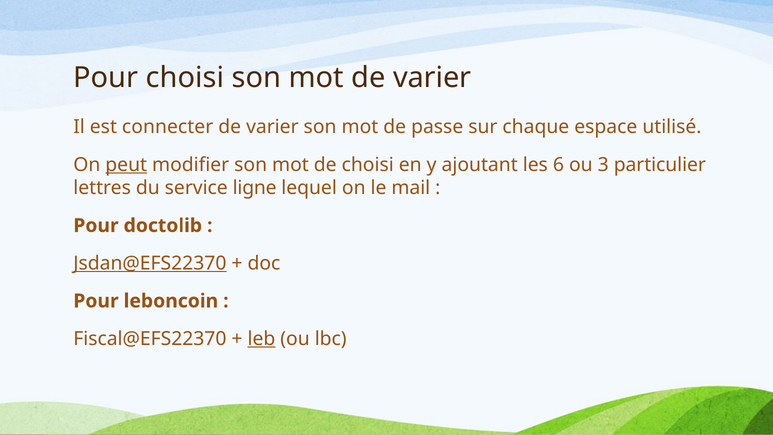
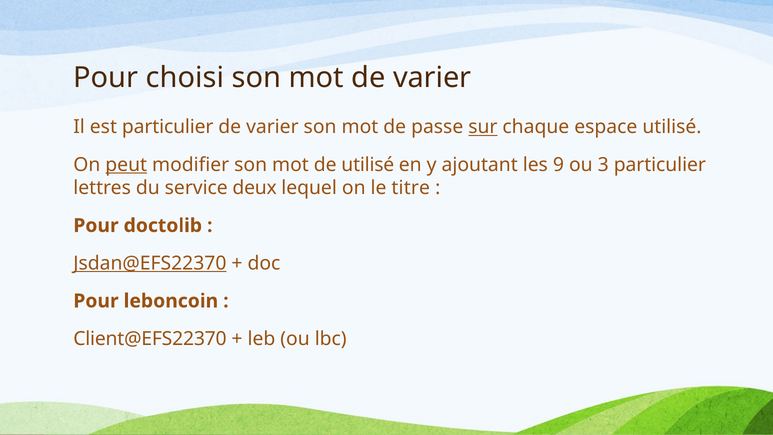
est connecter: connecter -> particulier
sur underline: none -> present
de choisi: choisi -> utilisé
6: 6 -> 9
ligne: ligne -> deux
mail: mail -> titre
Fiscal@EFS22370: Fiscal@EFS22370 -> Client@EFS22370
leb underline: present -> none
